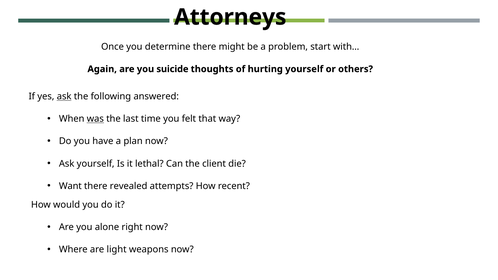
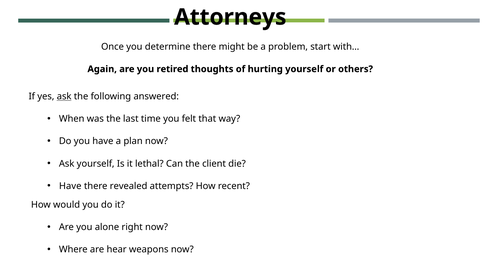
suicide: suicide -> retired
was underline: present -> none
Want at (70, 186): Want -> Have
light: light -> hear
